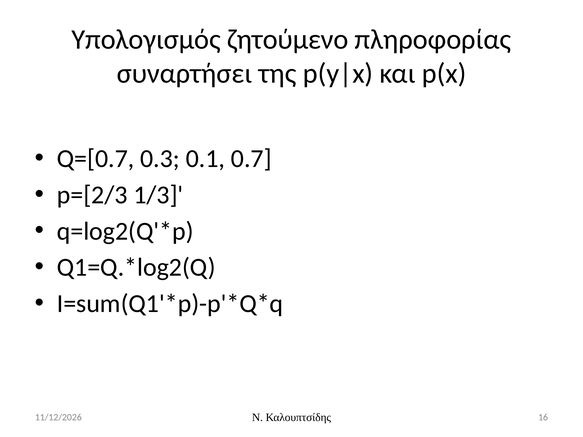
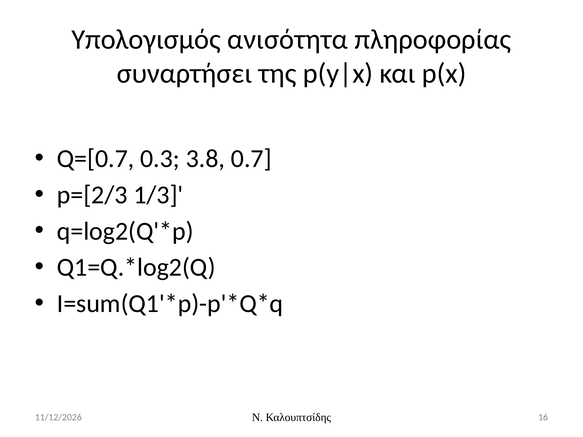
ζητούμενο: ζητούμενο -> ανισότητα
0.1: 0.1 -> 3.8
